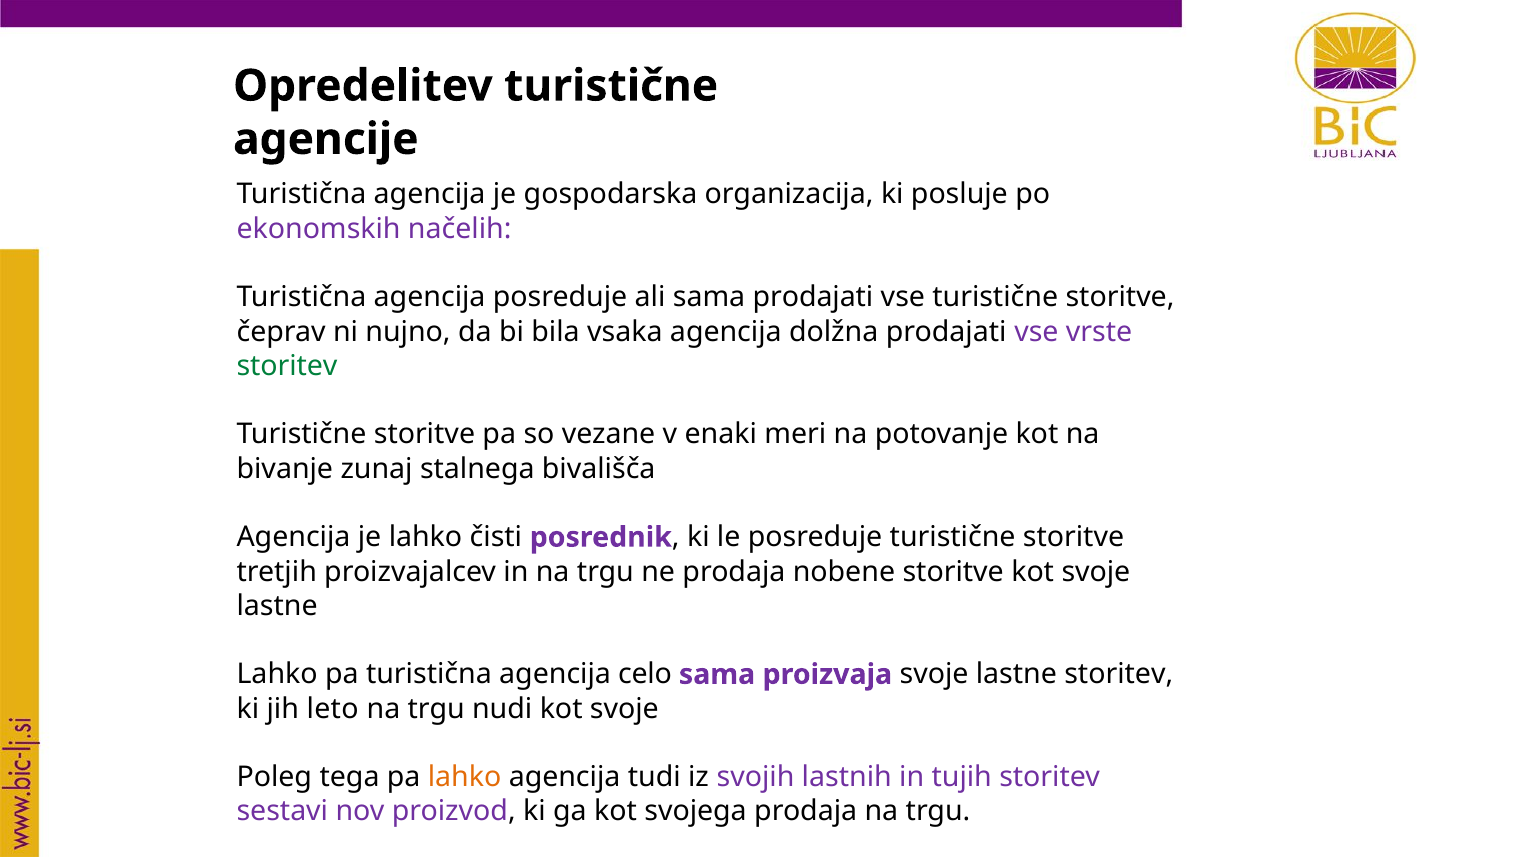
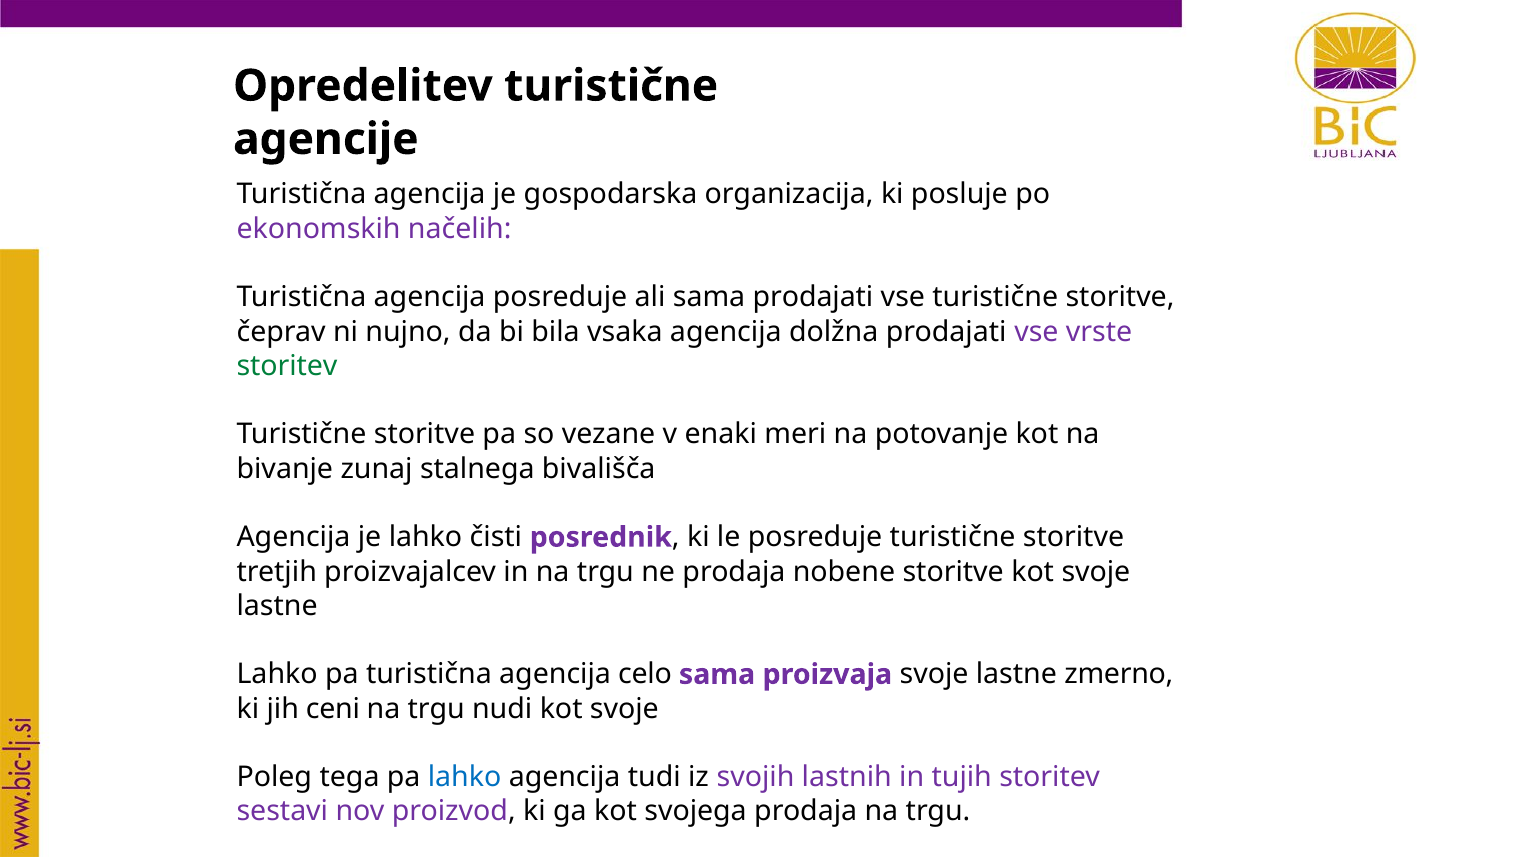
lastne storitev: storitev -> zmerno
leto: leto -> ceni
lahko at (465, 777) colour: orange -> blue
